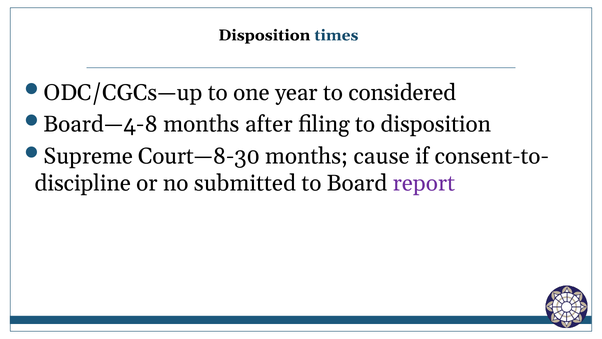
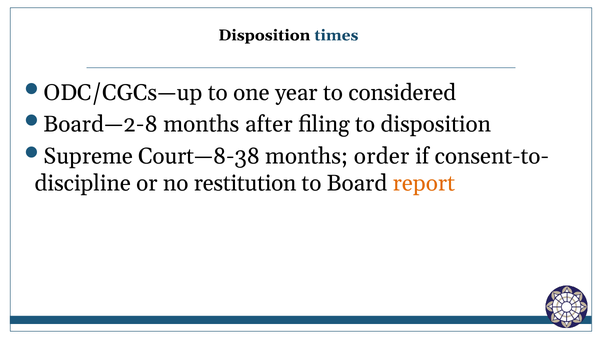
Board—4-8: Board—4-8 -> Board—2-8
Court—8-30: Court—8-30 -> Court—8-38
cause: cause -> order
submitted: submitted -> restitution
report colour: purple -> orange
